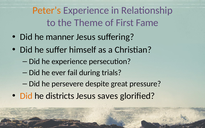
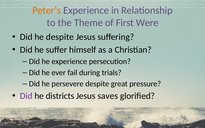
Fame: Fame -> Were
he manner: manner -> despite
Did at (26, 96) colour: orange -> purple
